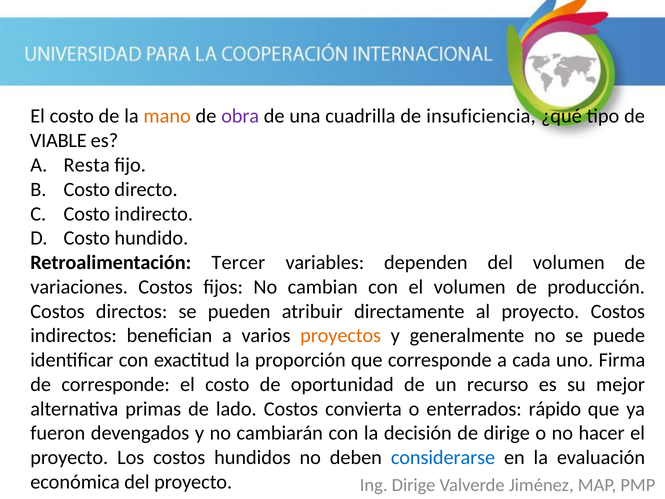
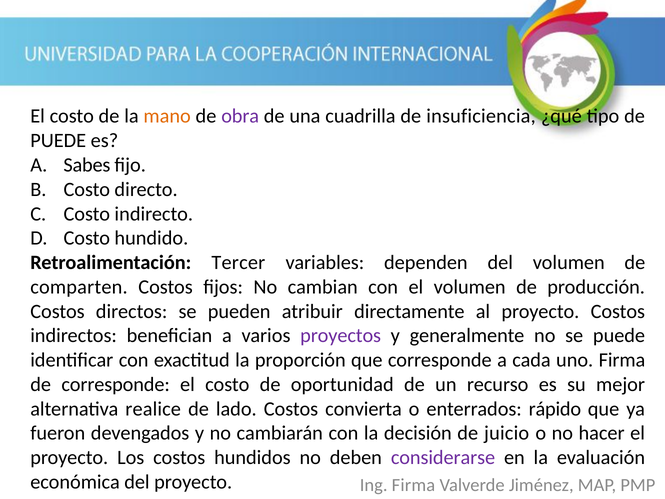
VIABLE at (58, 141): VIABLE -> PUEDE
Resta: Resta -> Sabes
variaciones: variaciones -> comparten
proyectos colour: orange -> purple
primas: primas -> realice
de dirige: dirige -> juicio
considerarse colour: blue -> purple
Ing Dirige: Dirige -> Firma
